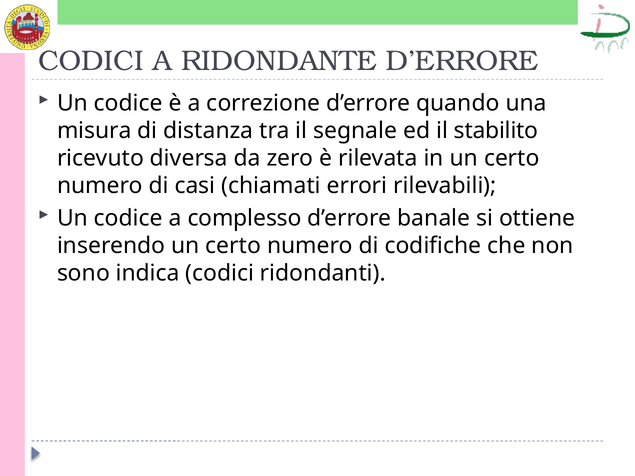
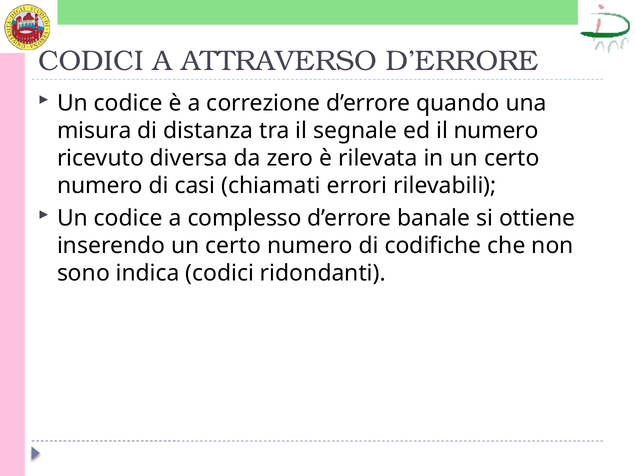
RIDONDANTE: RIDONDANTE -> ATTRAVERSO
il stabilito: stabilito -> numero
